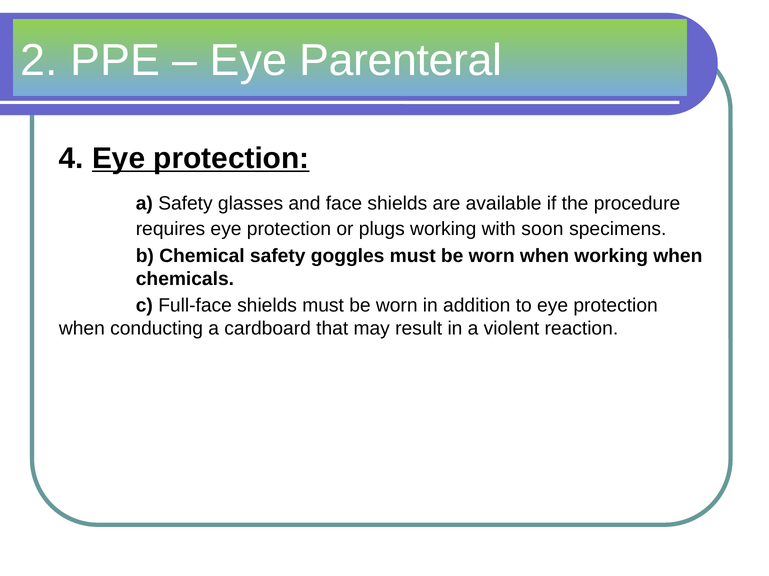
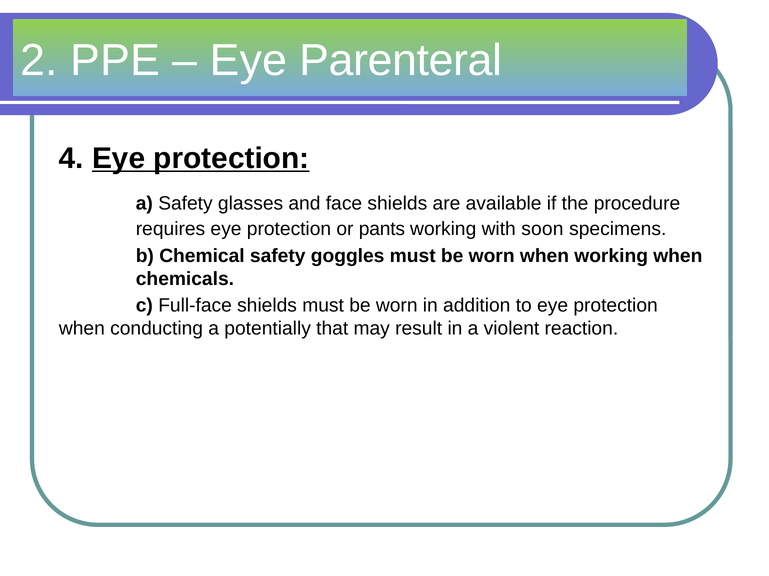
plugs: plugs -> pants
cardboard: cardboard -> potentially
